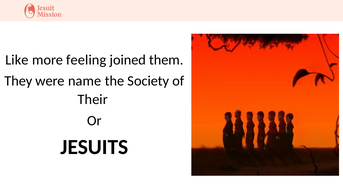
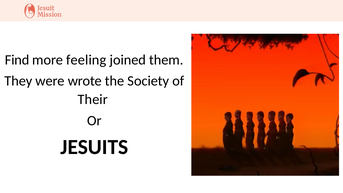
Like: Like -> Find
name: name -> wrote
